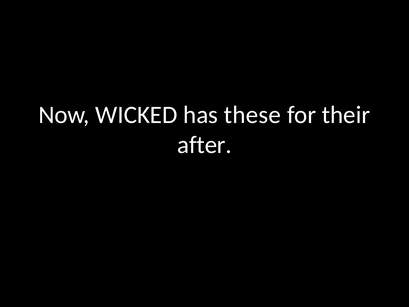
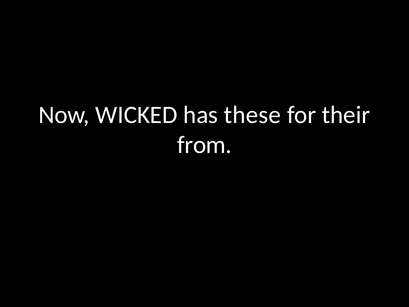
after: after -> from
